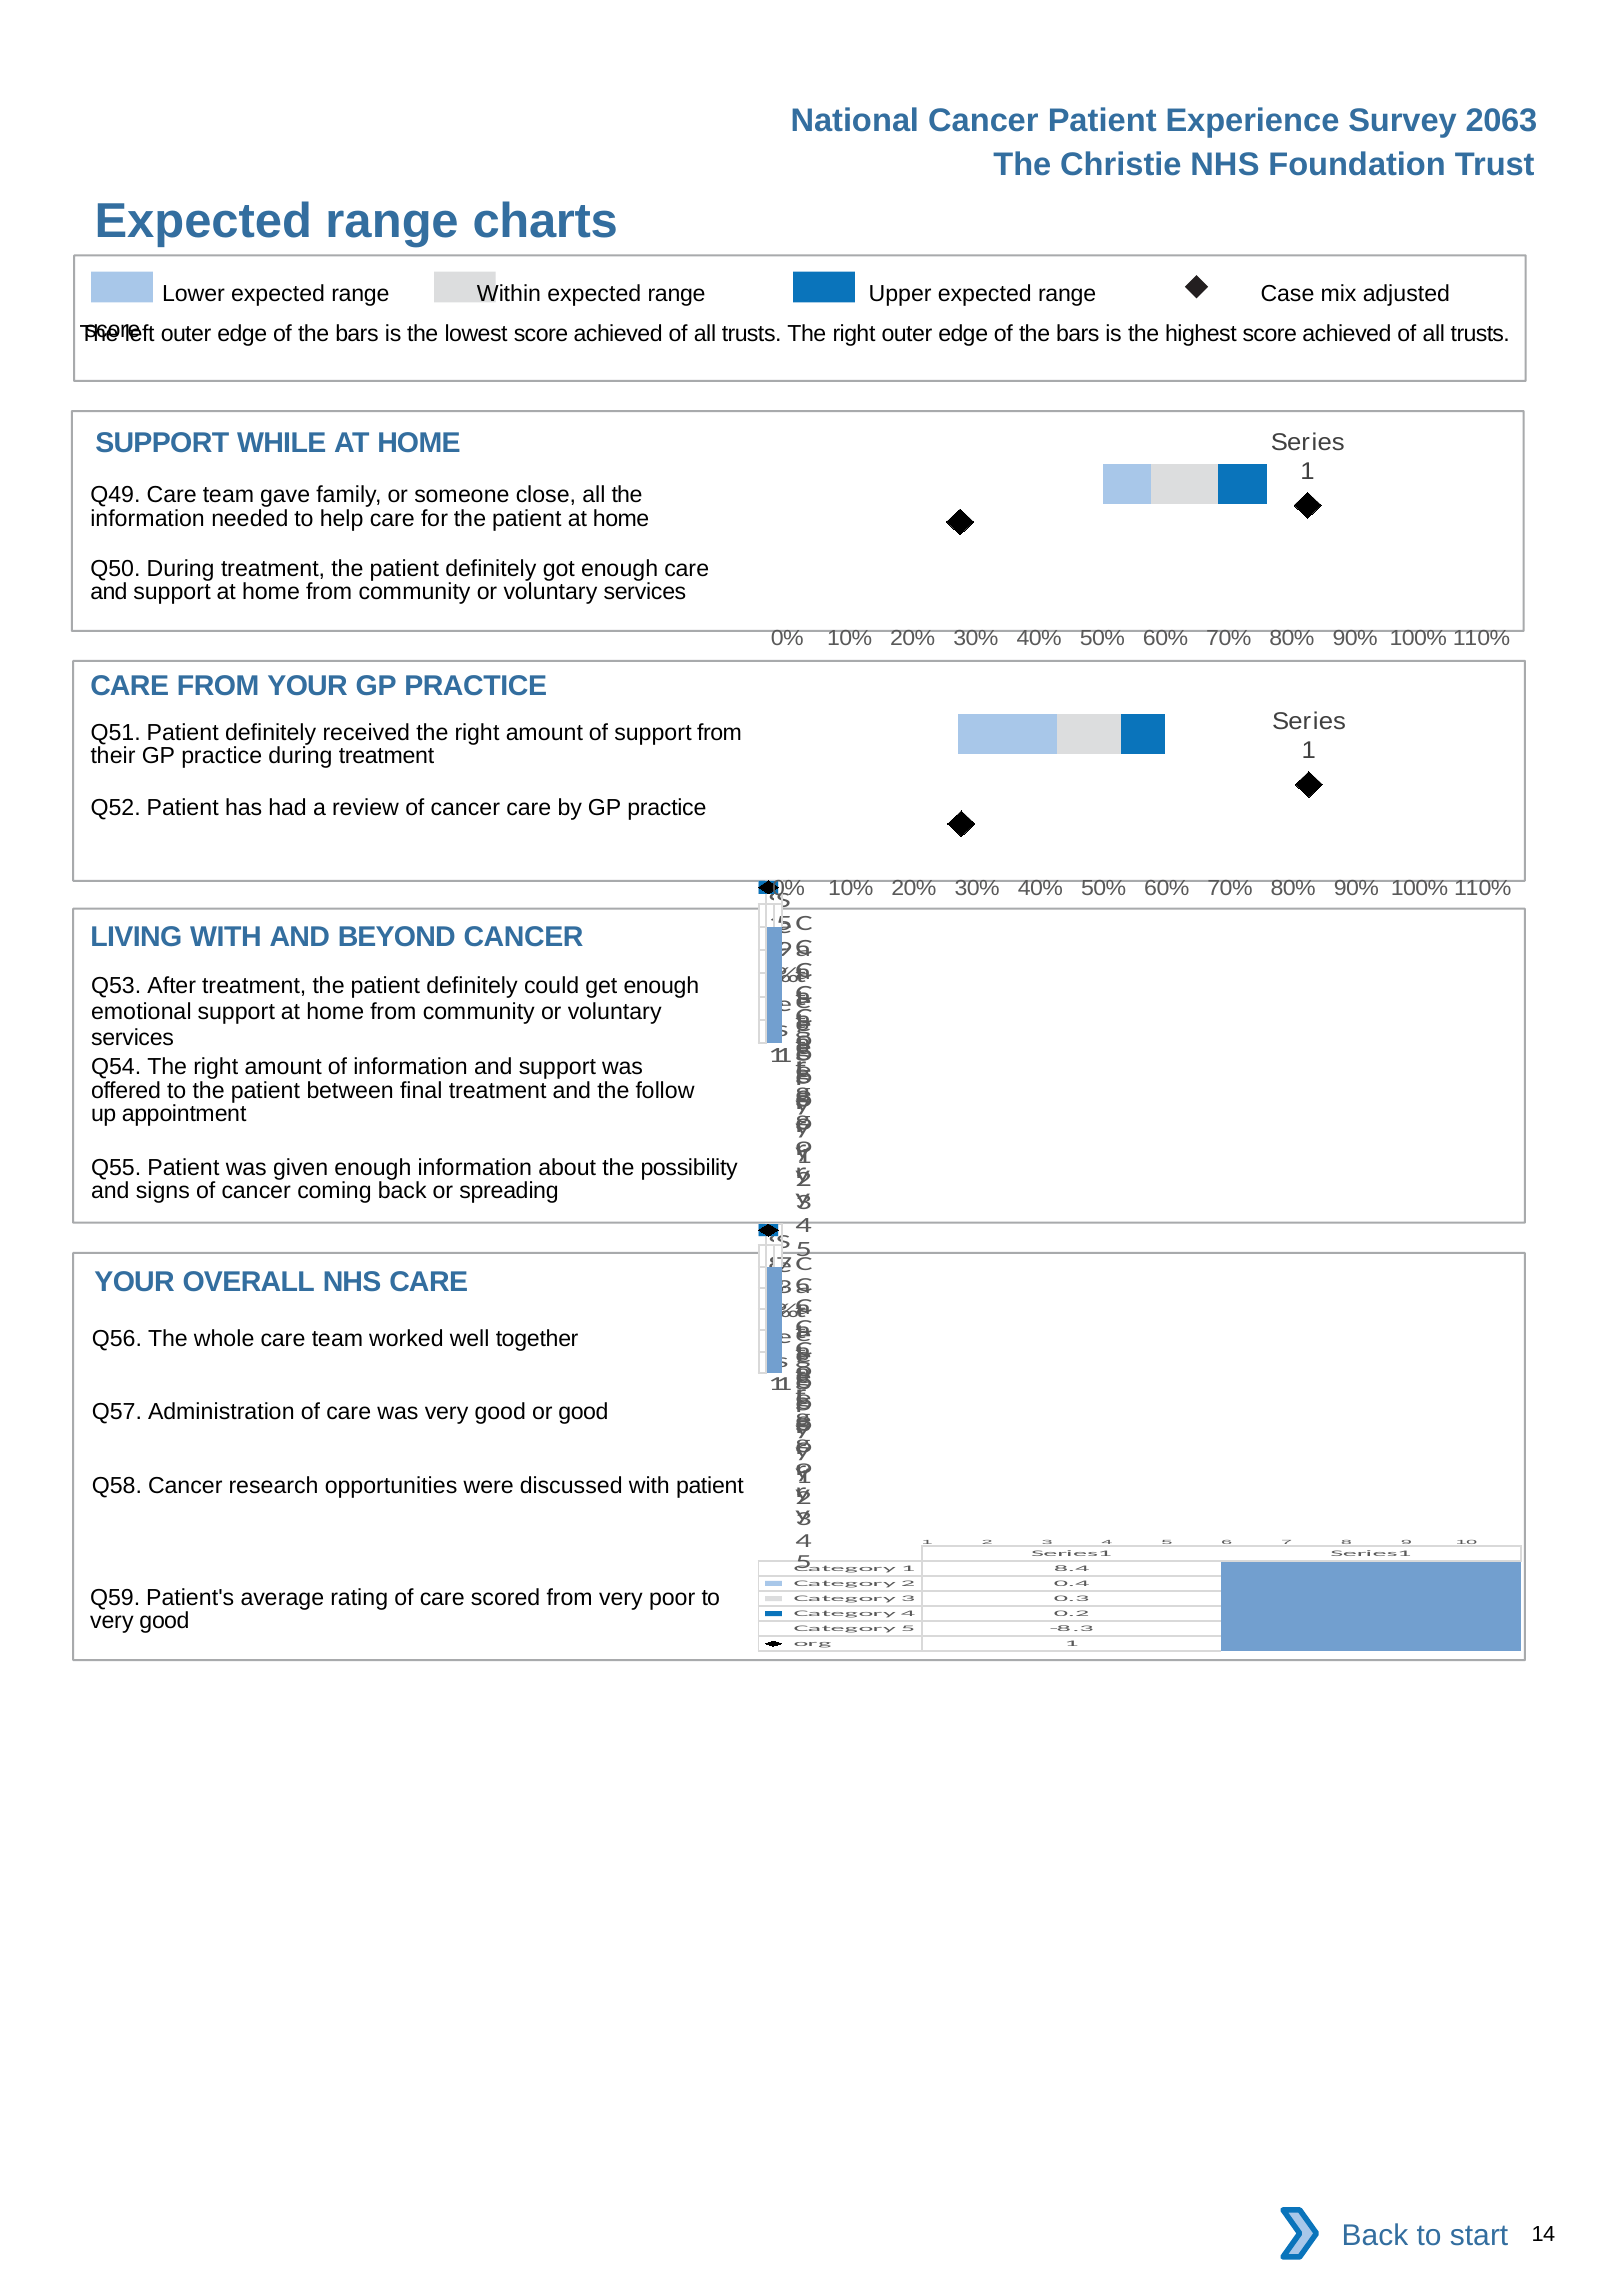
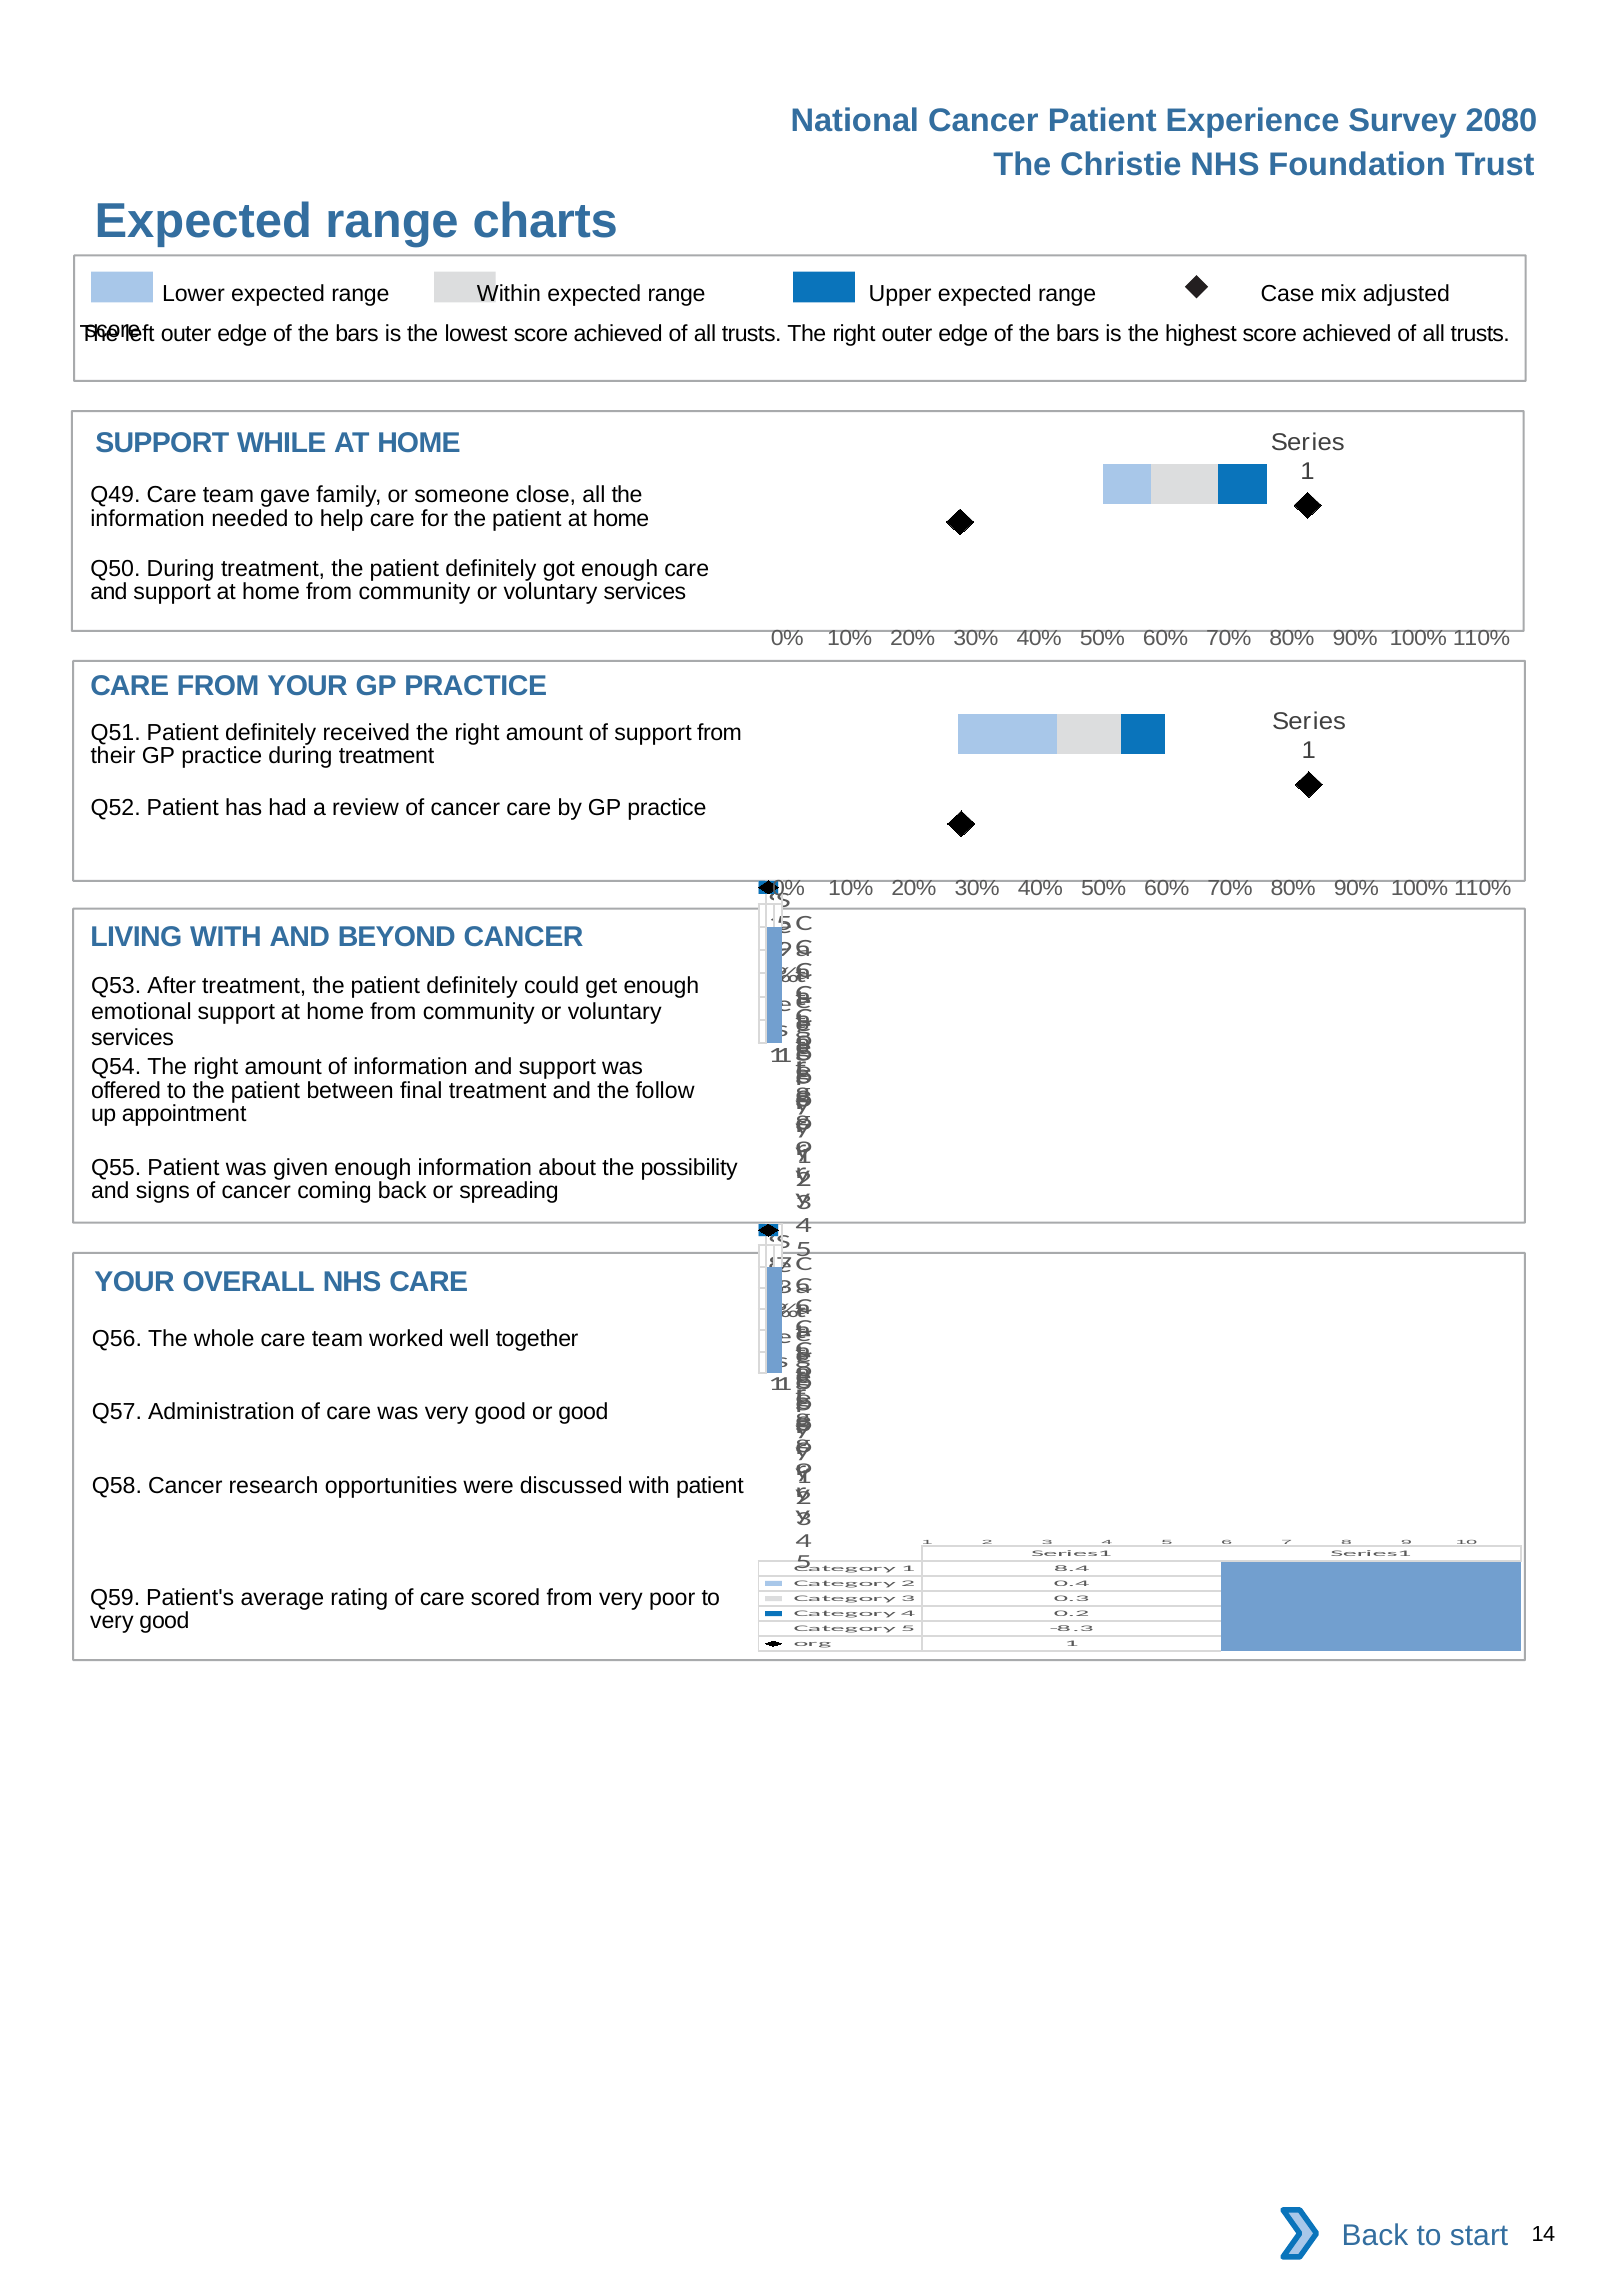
2063: 2063 -> 2080
